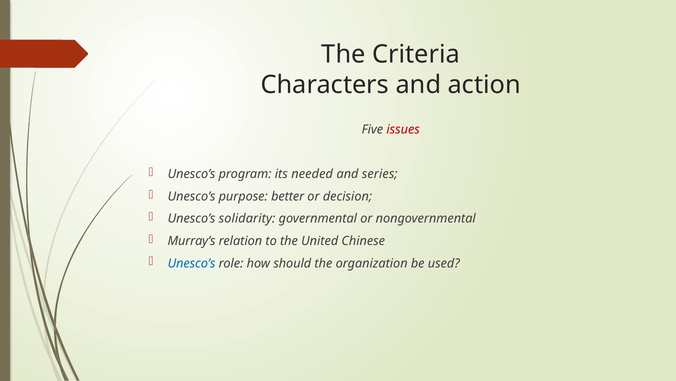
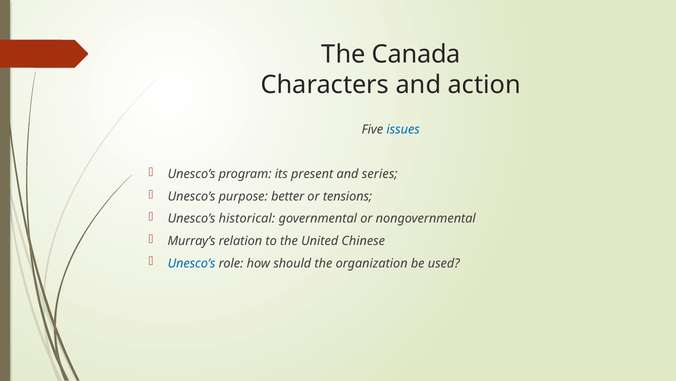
Criteria: Criteria -> Canada
issues colour: red -> blue
needed: needed -> present
decision: decision -> tensions
solidarity: solidarity -> historical
